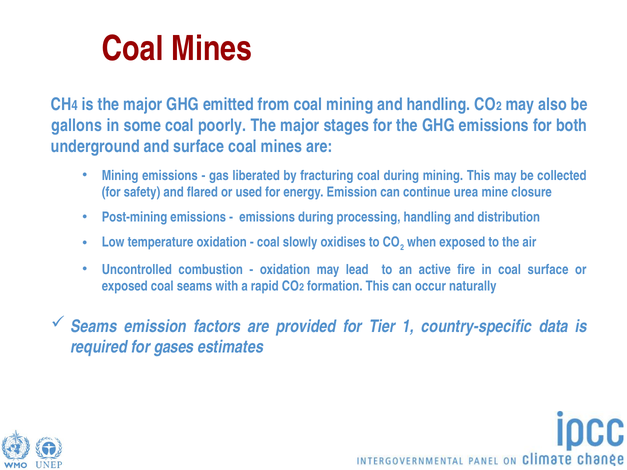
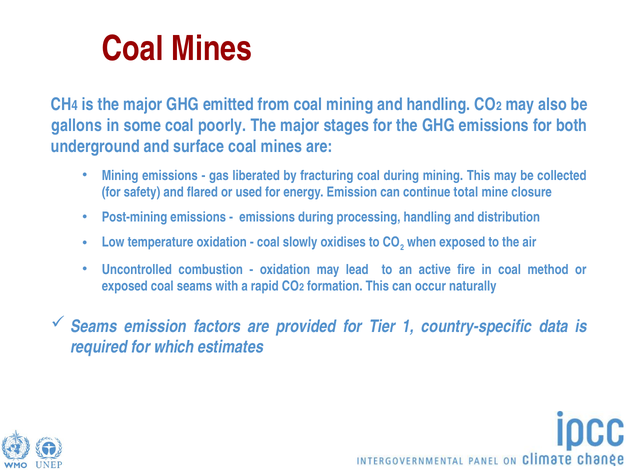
urea: urea -> total
coal surface: surface -> method
gases: gases -> which
